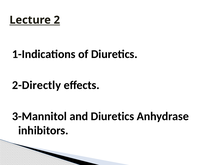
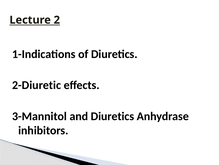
2-Directly: 2-Directly -> 2-Diuretic
